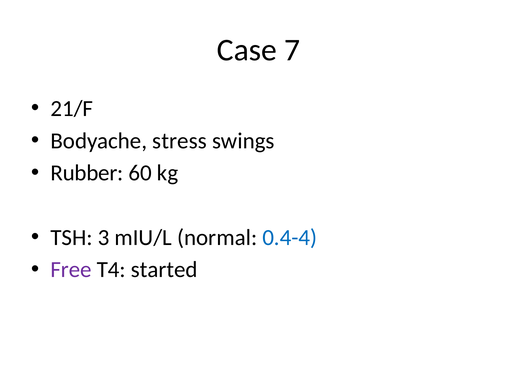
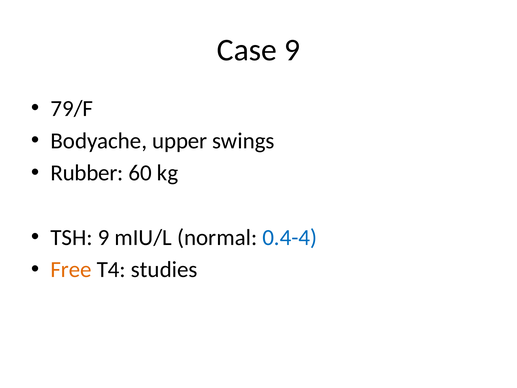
Case 7: 7 -> 9
21/F: 21/F -> 79/F
stress: stress -> upper
TSH 3: 3 -> 9
Free colour: purple -> orange
started: started -> studies
